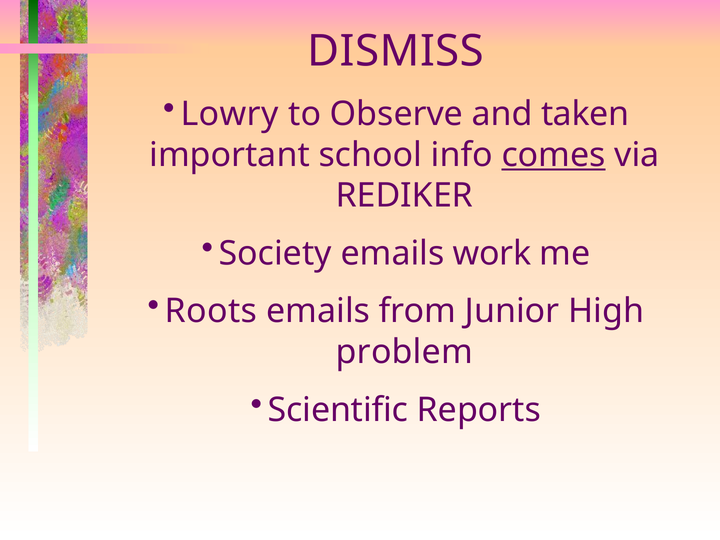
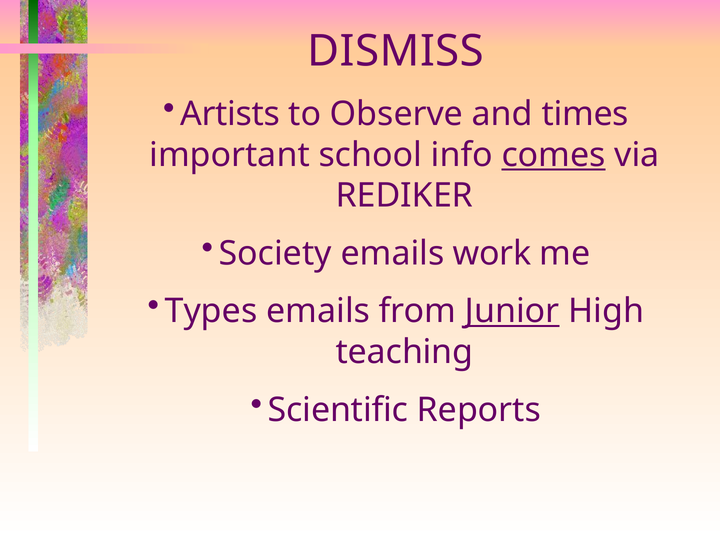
Lowry: Lowry -> Artists
taken: taken -> times
Roots: Roots -> Types
Junior underline: none -> present
problem: problem -> teaching
